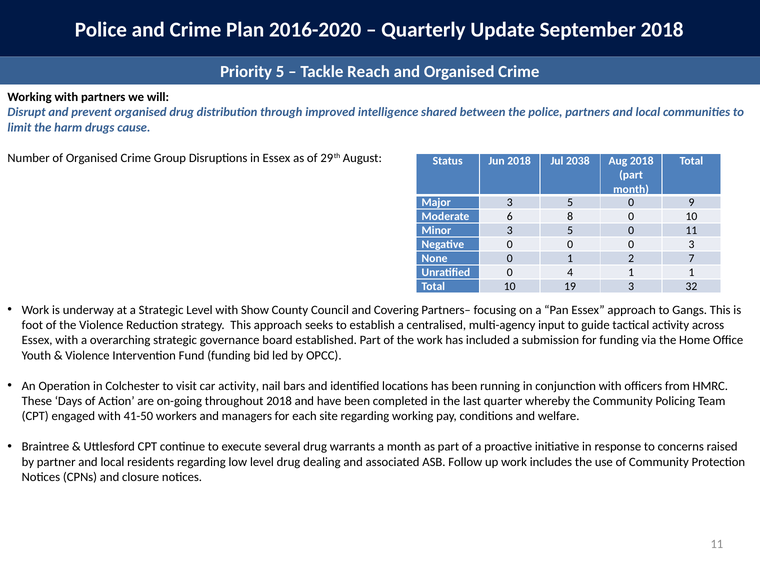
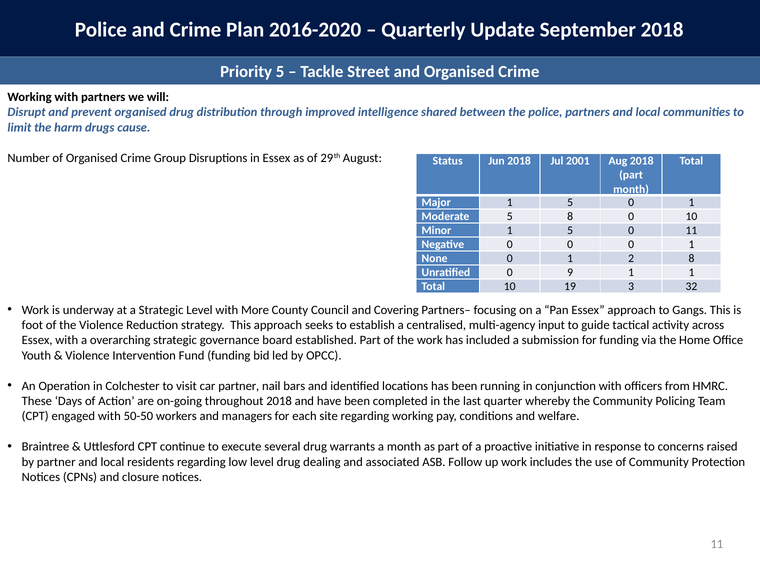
Reach: Reach -> Street
2038: 2038 -> 2001
Major 3: 3 -> 1
5 0 9: 9 -> 1
Moderate 6: 6 -> 5
Minor 3: 3 -> 1
0 0 3: 3 -> 1
2 7: 7 -> 8
4: 4 -> 9
Show: Show -> More
car activity: activity -> partner
41-50: 41-50 -> 50-50
